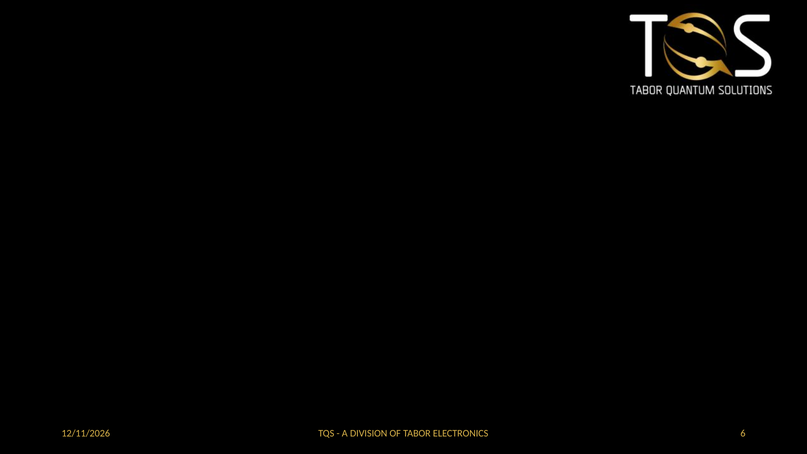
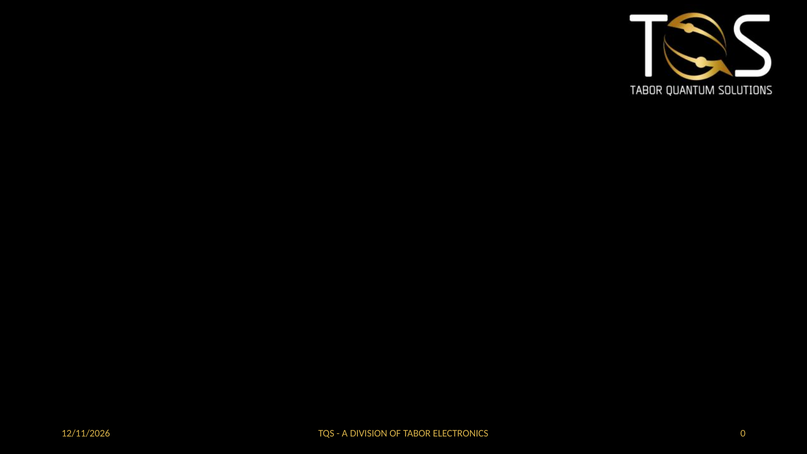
6: 6 -> 0
